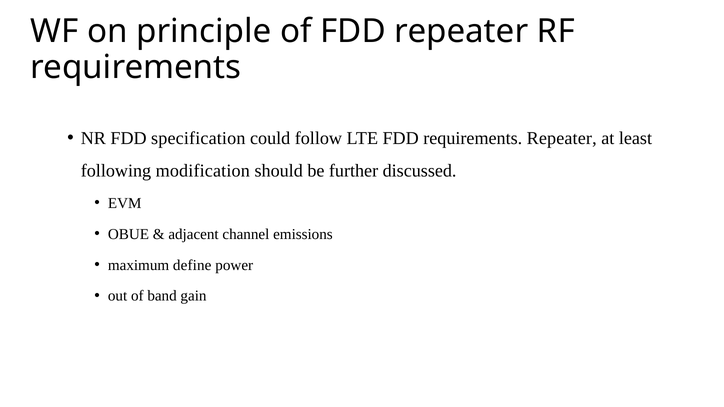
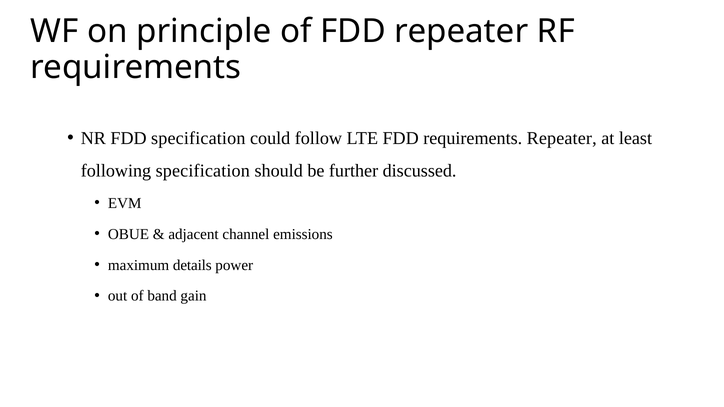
following modification: modification -> specification
define: define -> details
